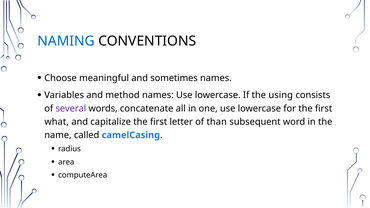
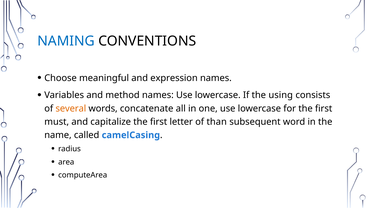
sometimes: sometimes -> expression
several colour: purple -> orange
what: what -> must
